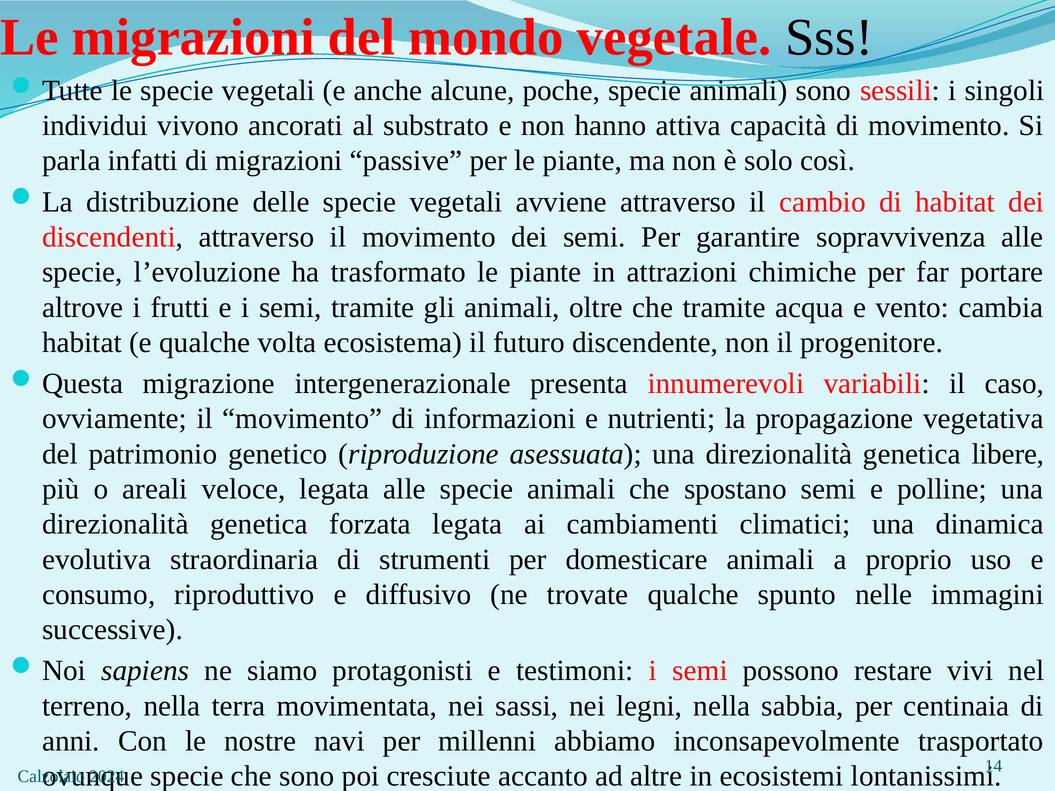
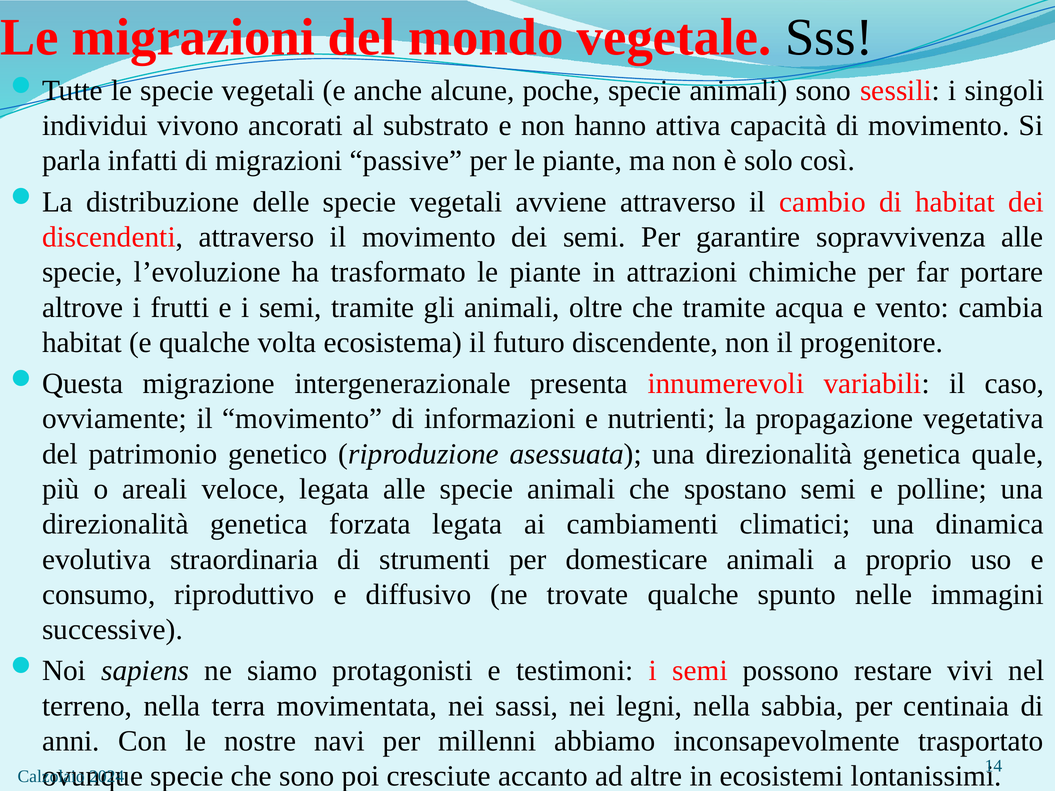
libere: libere -> quale
